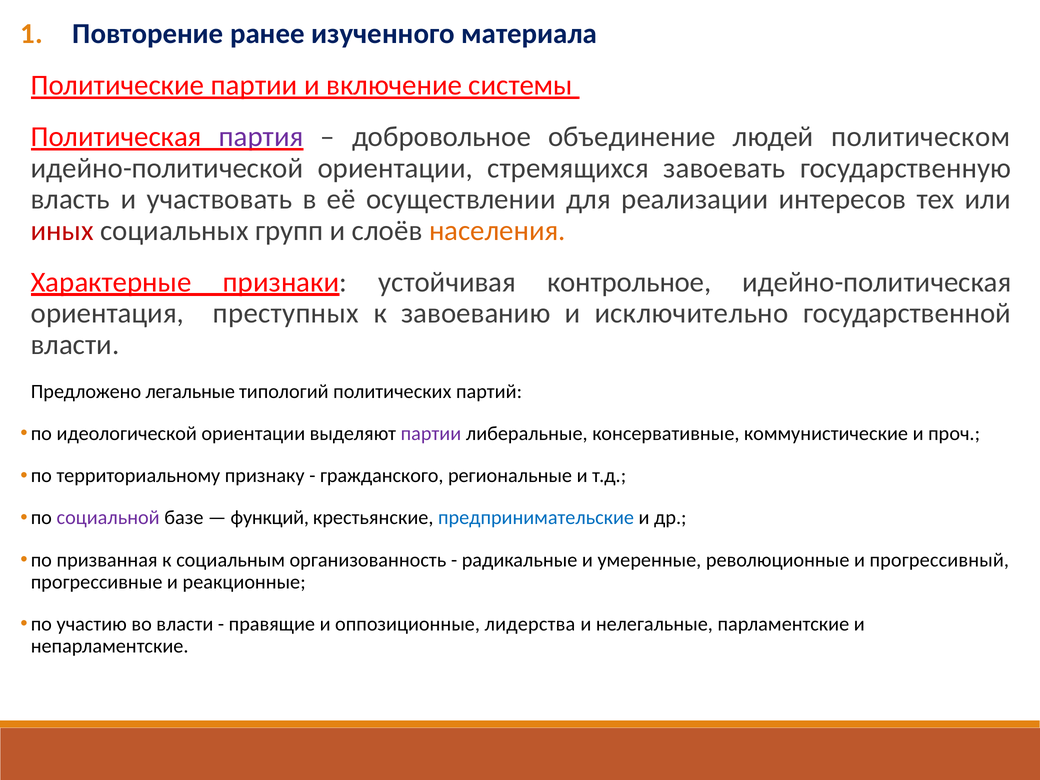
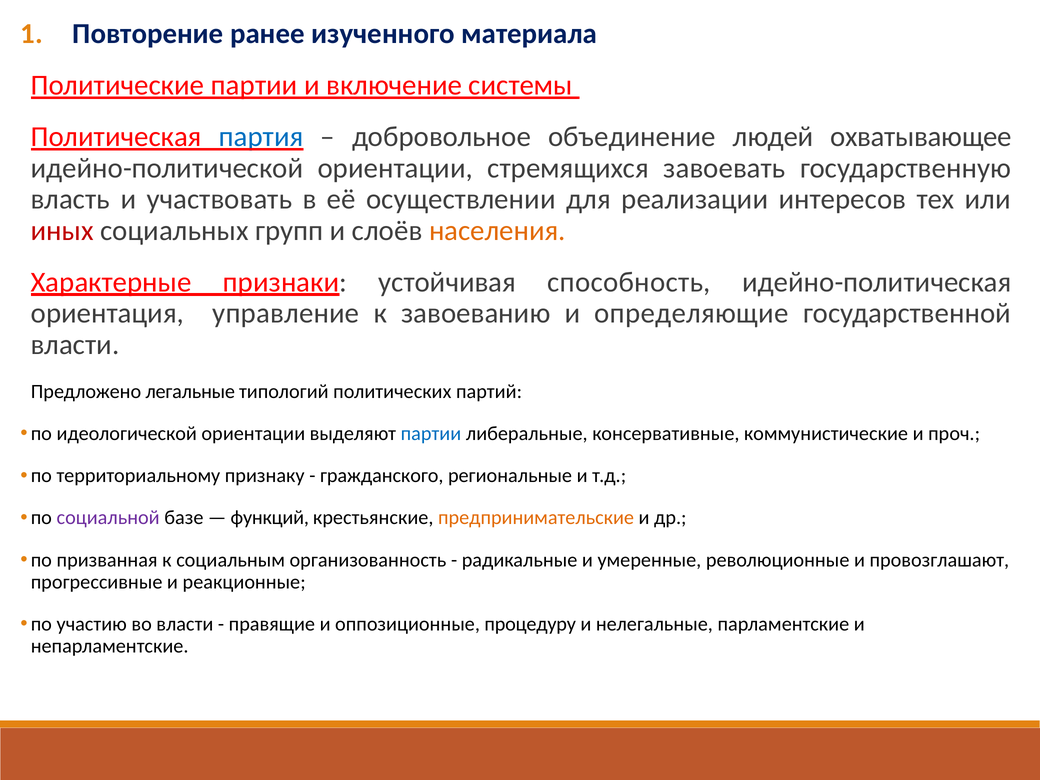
партия colour: purple -> blue
политическом: политическом -> охватывающее
контрольное: контрольное -> способность
преступных: преступных -> управление
исключительно: исключительно -> определяющие
партии at (431, 434) colour: purple -> blue
предпринимательские colour: blue -> orange
прогрессивный: прогрессивный -> провозглашают
лидерства: лидерства -> процедуру
